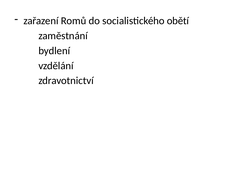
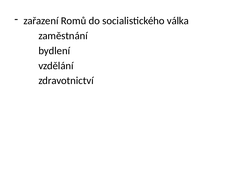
obětí: obětí -> válka
